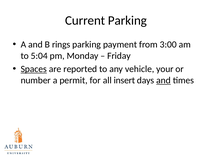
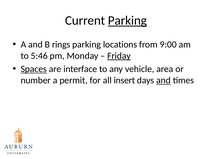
Parking at (127, 21) underline: none -> present
payment: payment -> locations
3:00: 3:00 -> 9:00
5:04: 5:04 -> 5:46
Friday underline: none -> present
reported: reported -> interface
your: your -> area
